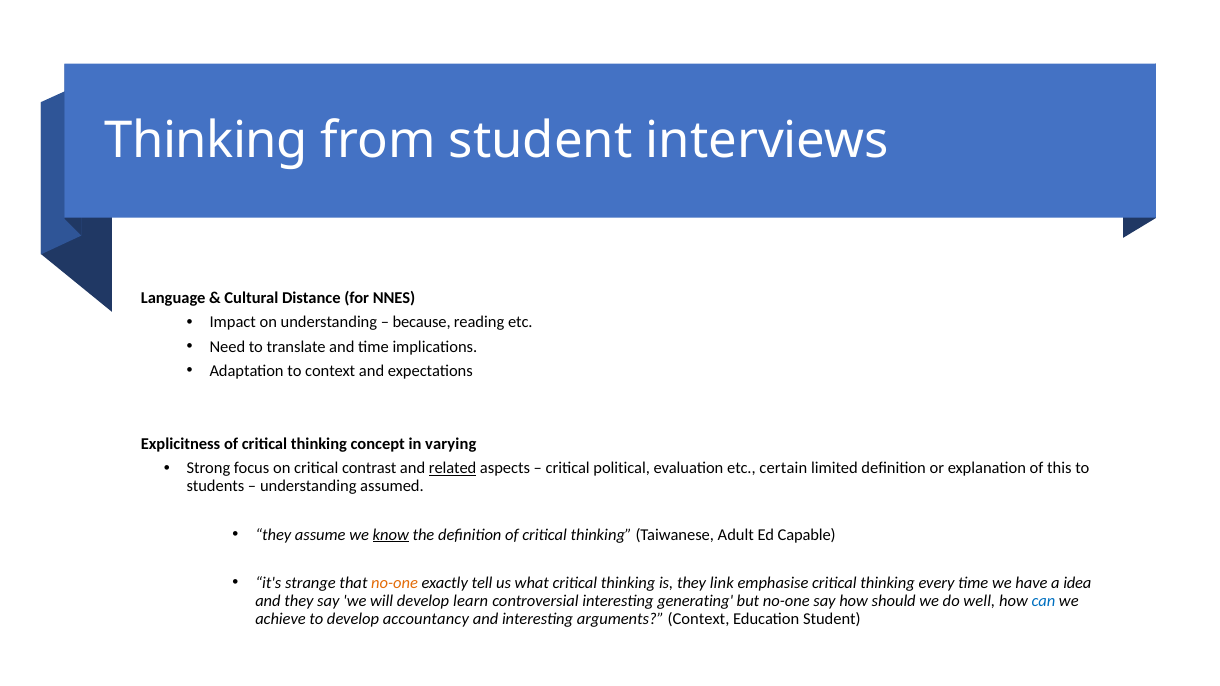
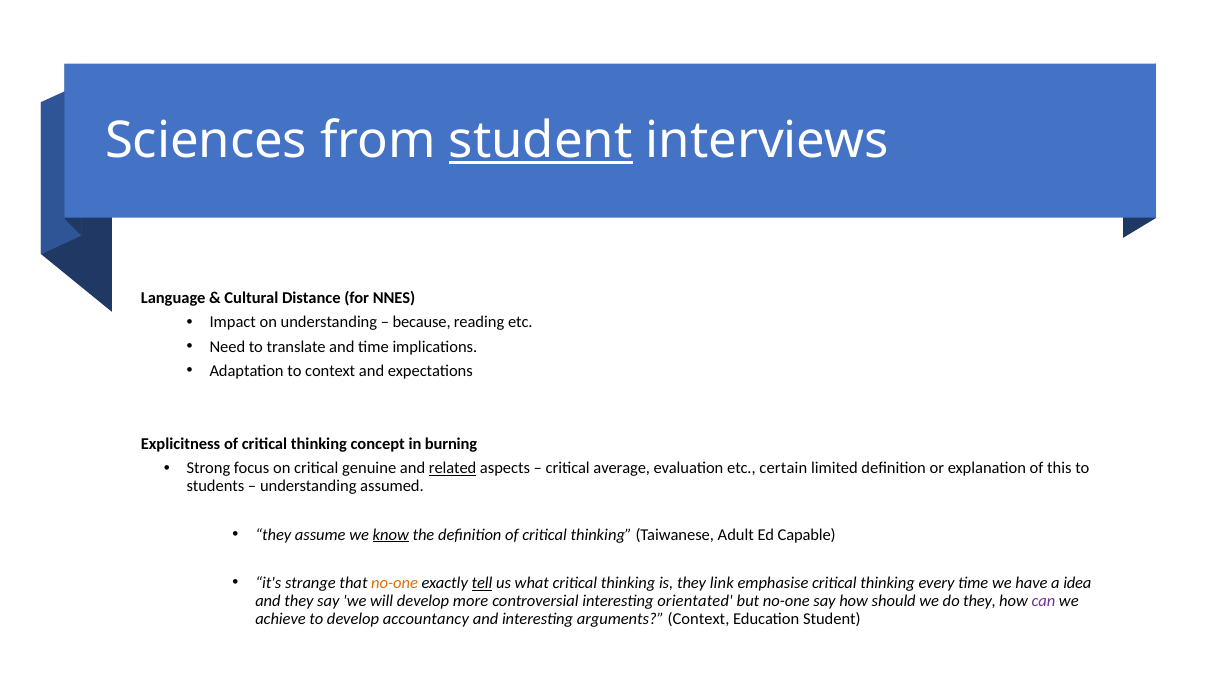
Thinking at (206, 140): Thinking -> Sciences
student at (541, 140) underline: none -> present
varying: varying -> burning
contrast: contrast -> genuine
political: political -> average
tell underline: none -> present
learn: learn -> more
generating: generating -> orientated
do well: well -> they
can colour: blue -> purple
